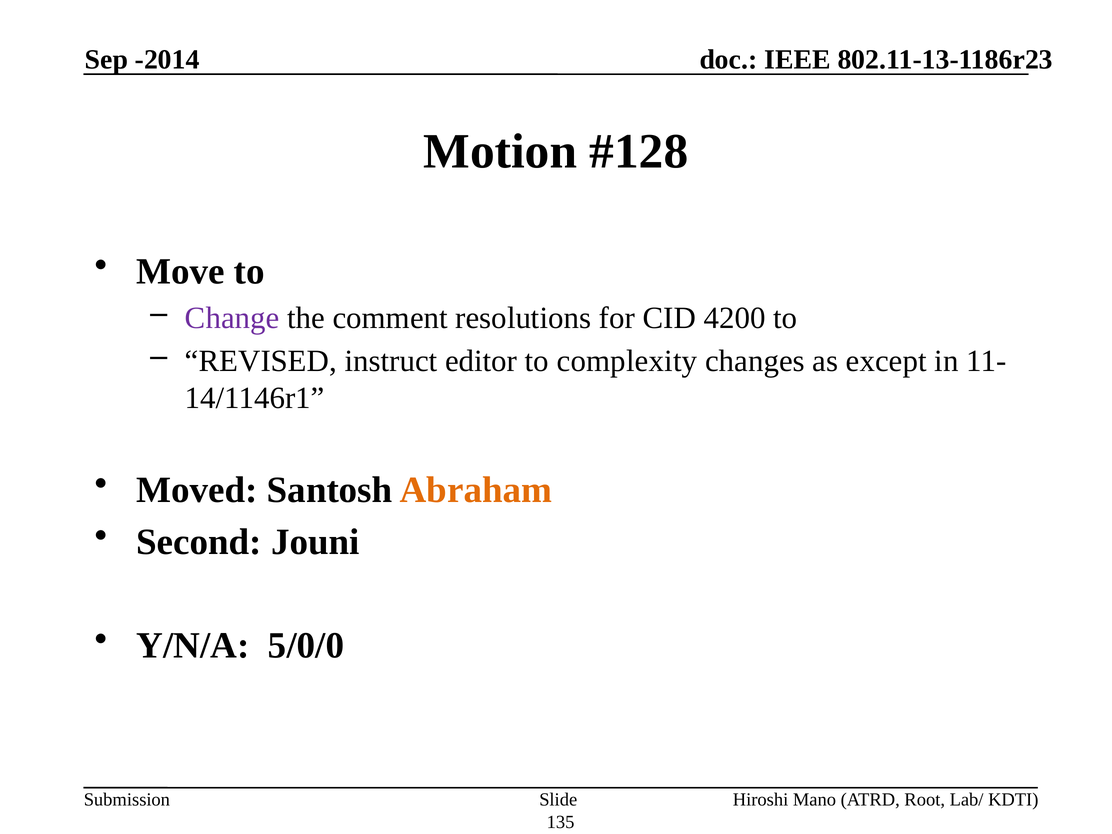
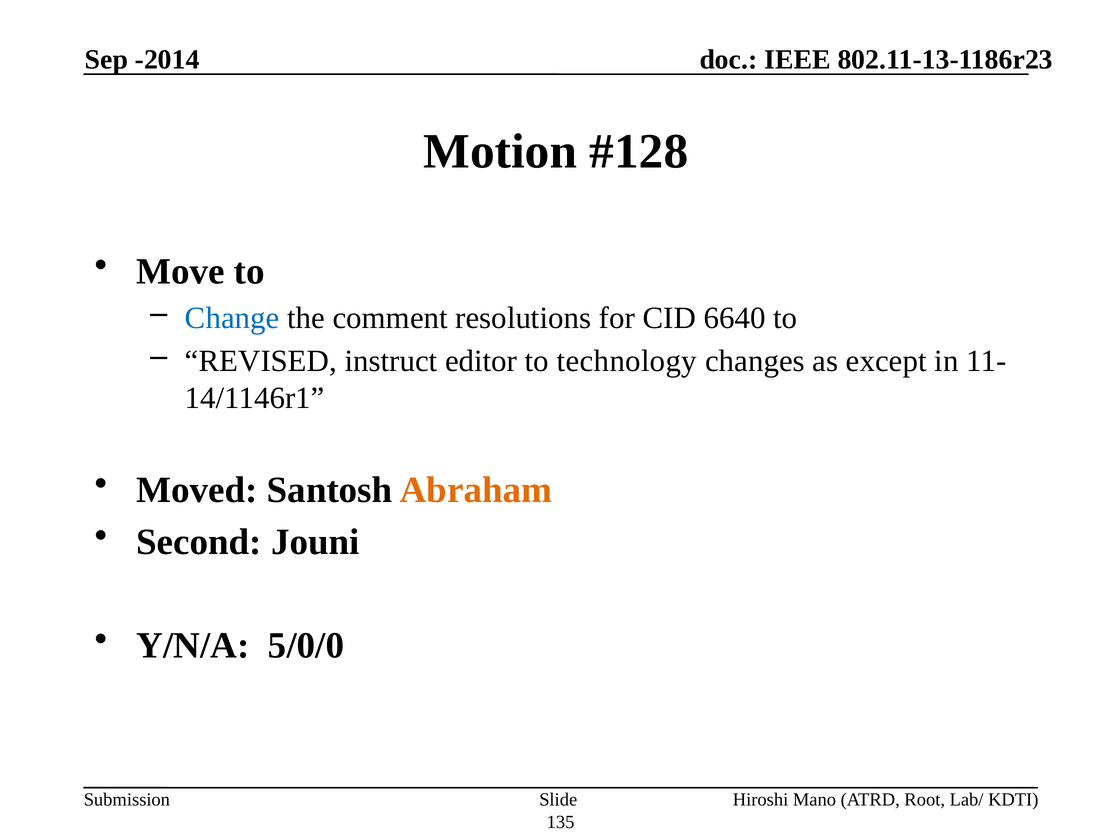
Change colour: purple -> blue
4200: 4200 -> 6640
complexity: complexity -> technology
